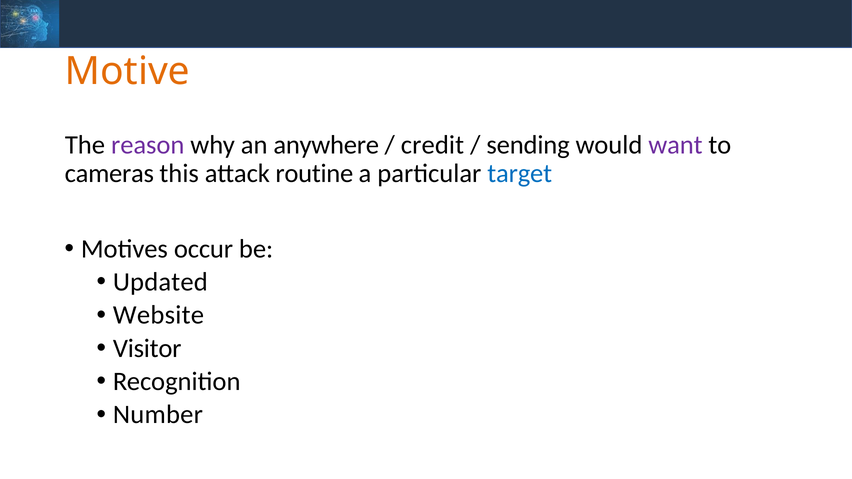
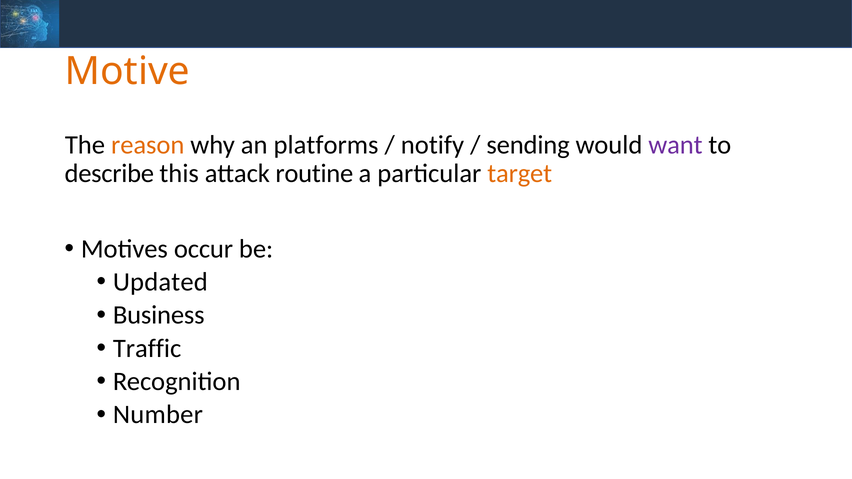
reason colour: purple -> orange
anywhere: anywhere -> platforms
credit: credit -> notify
cameras: cameras -> describe
target colour: blue -> orange
Website: Website -> Business
Visitor: Visitor -> Traffic
